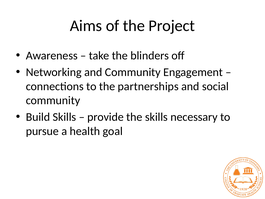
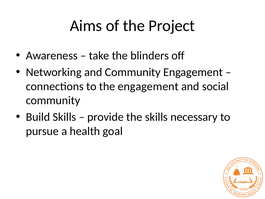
the partnerships: partnerships -> engagement
